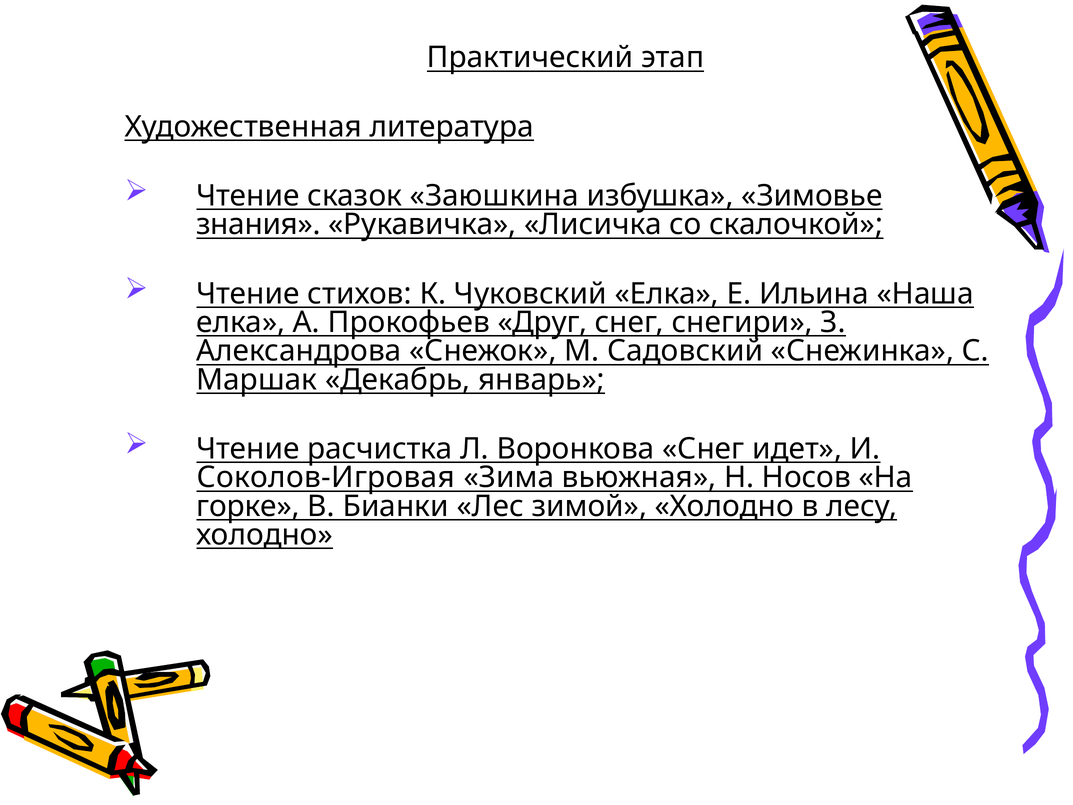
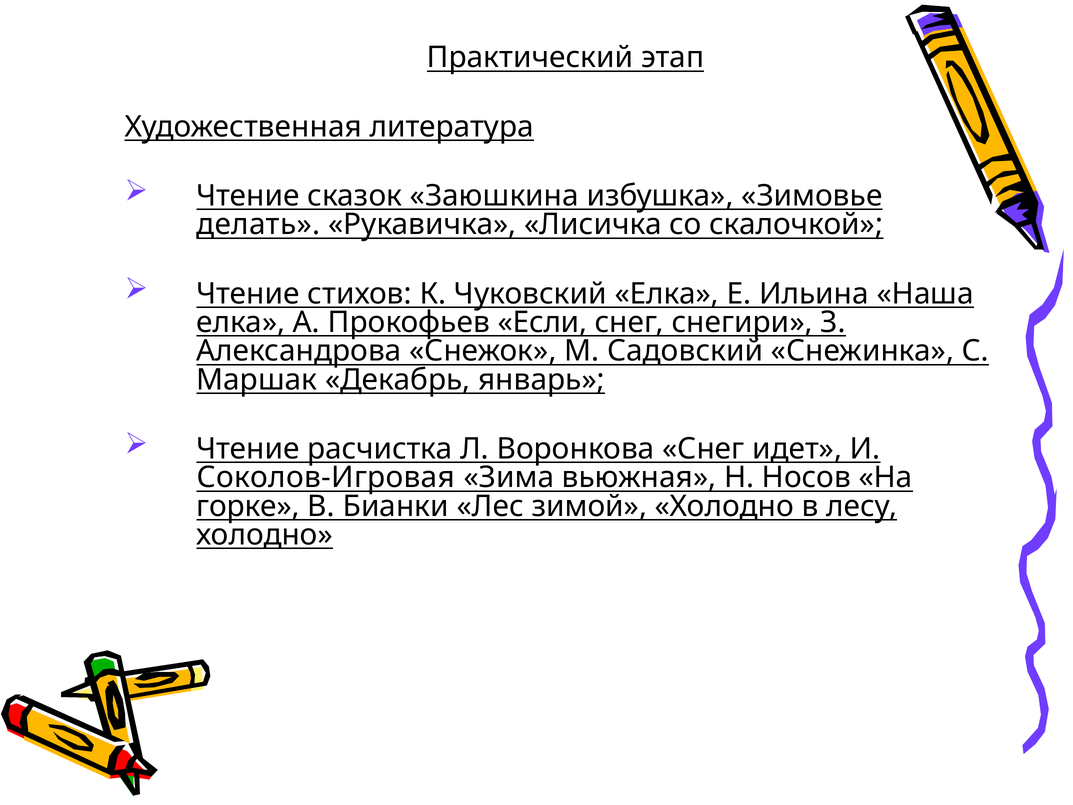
знания: знания -> делать
Друг: Друг -> Если
